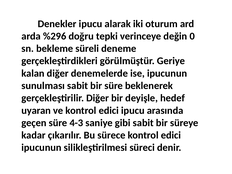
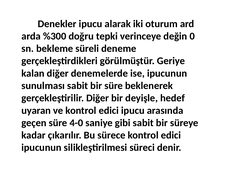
%296: %296 -> %300
4-3: 4-3 -> 4-0
